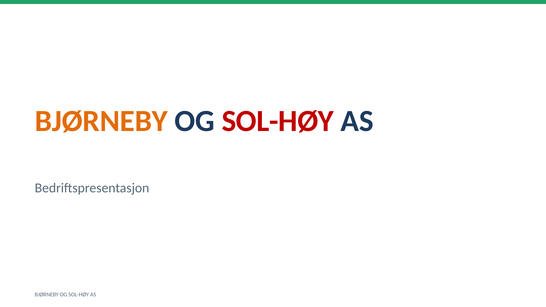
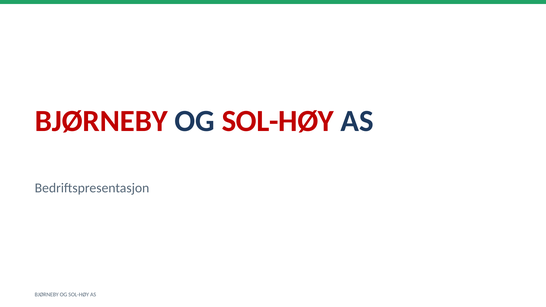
BJØRNEBY at (101, 121) colour: orange -> red
